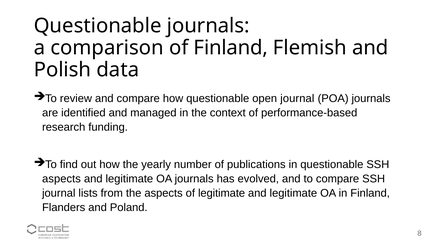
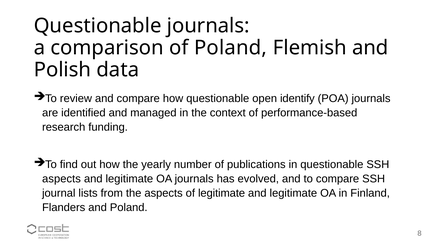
of Finland: Finland -> Poland
open journal: journal -> identify
